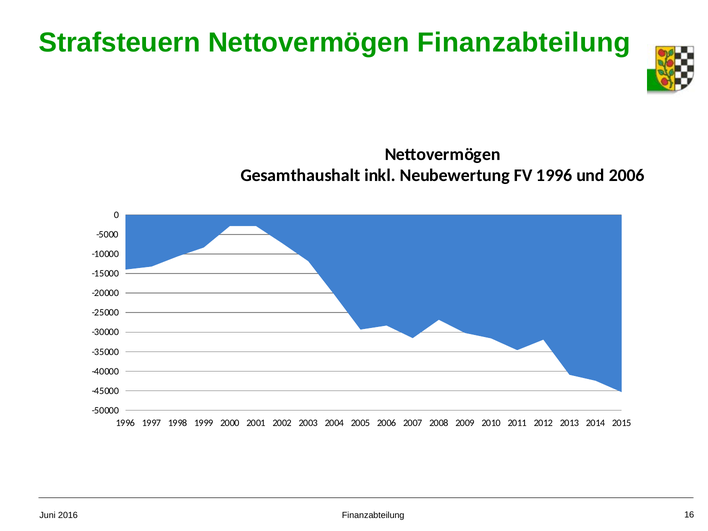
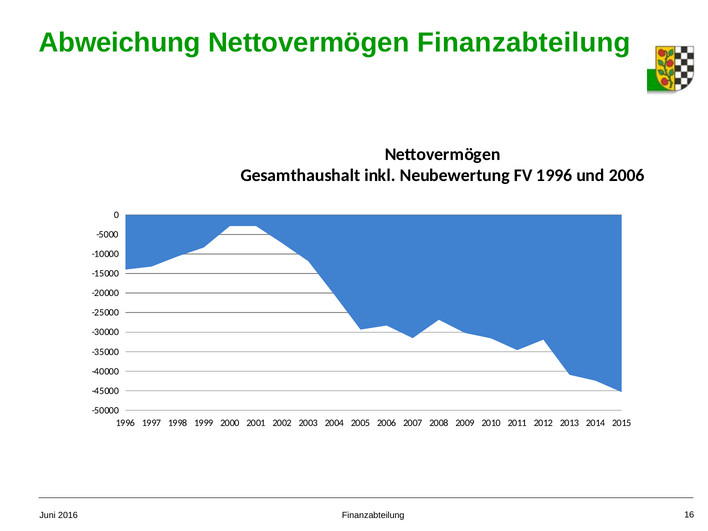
Strafsteuern: Strafsteuern -> Abweichung
